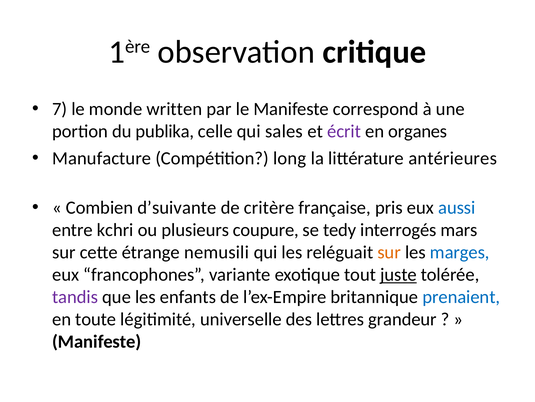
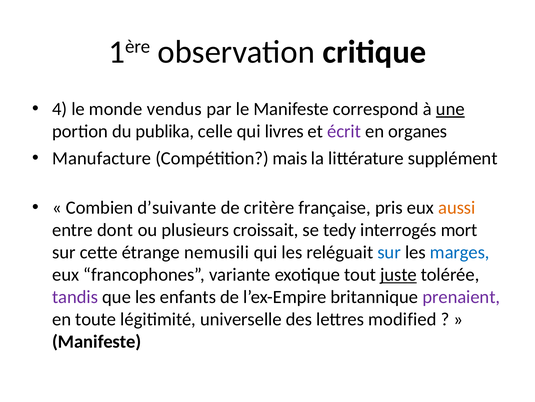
7: 7 -> 4
written: written -> vendus
une underline: none -> present
sales: sales -> livres
long: long -> mais
antérieures: antérieures -> supplément
aussi colour: blue -> orange
kchri: kchri -> dont
coupure: coupure -> croissait
mars: mars -> mort
sur at (389, 252) colour: orange -> blue
prenaient colour: blue -> purple
grandeur: grandeur -> modified
